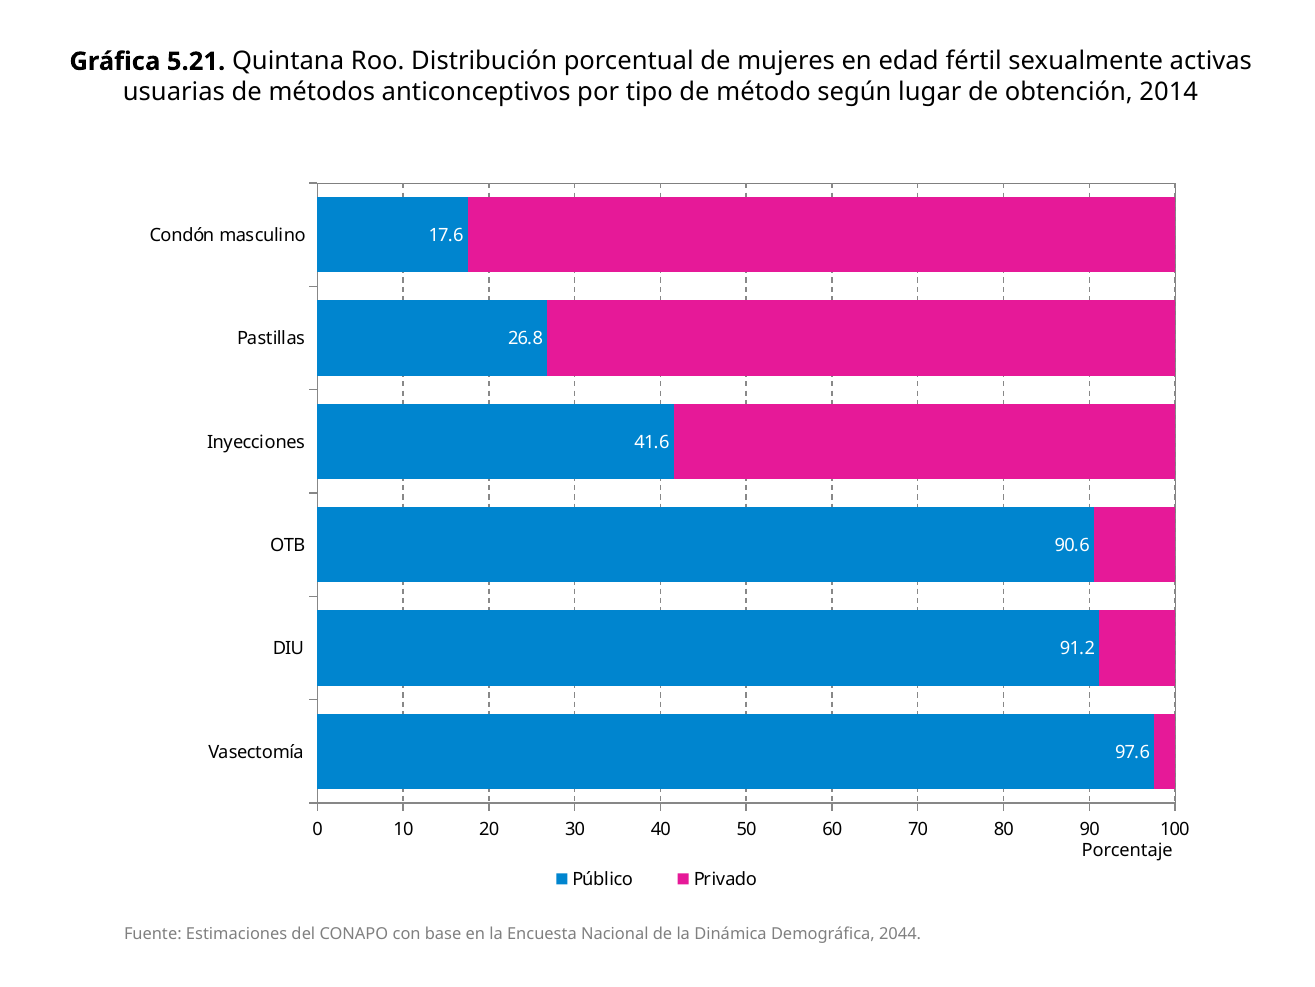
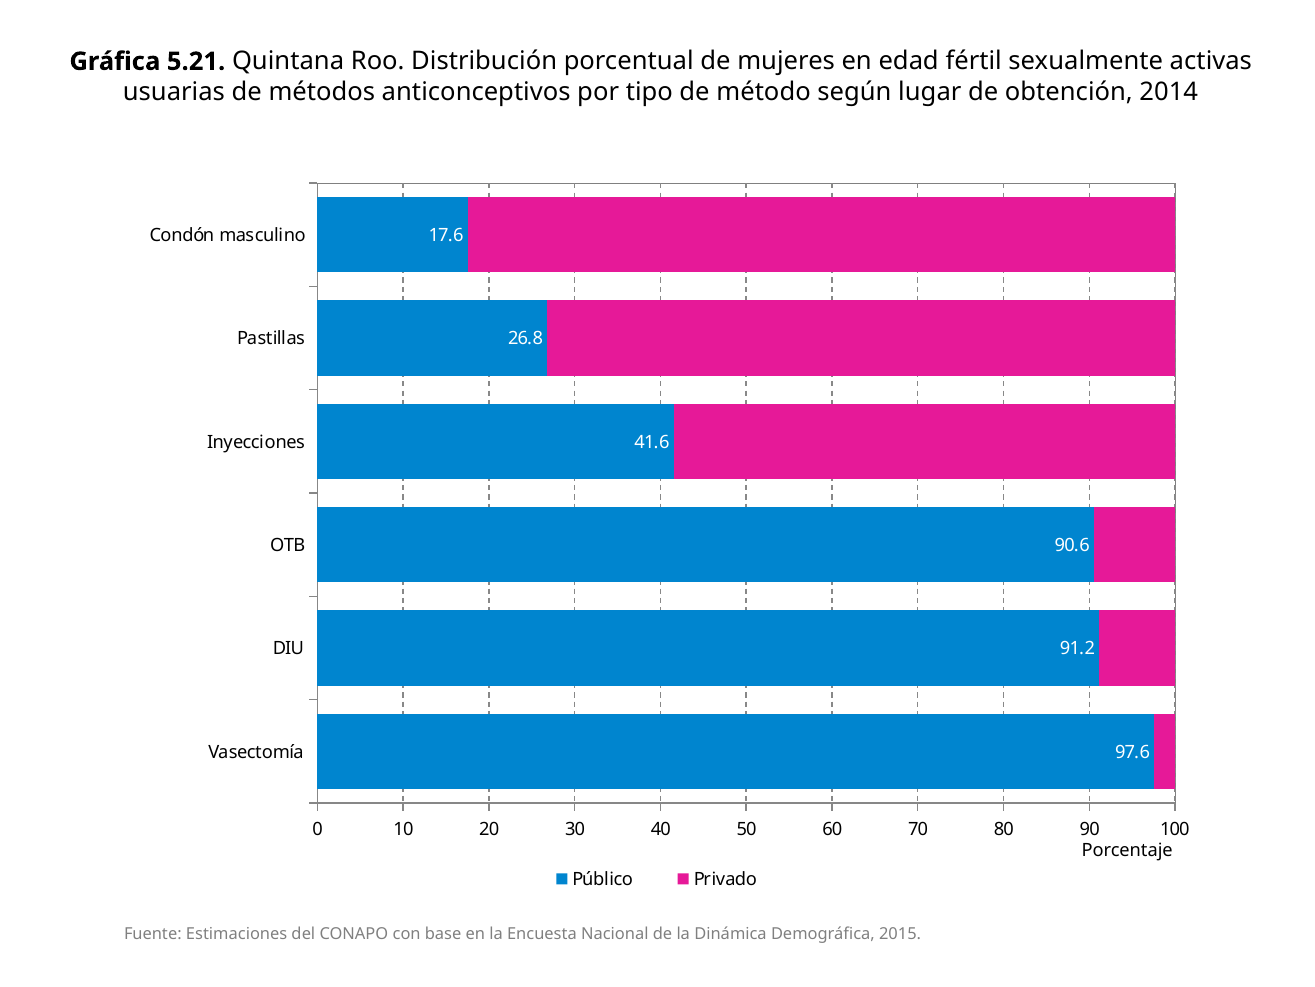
2044: 2044 -> 2015
